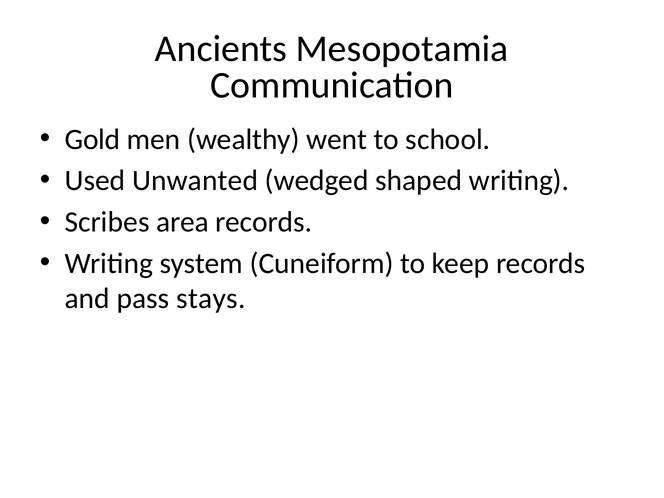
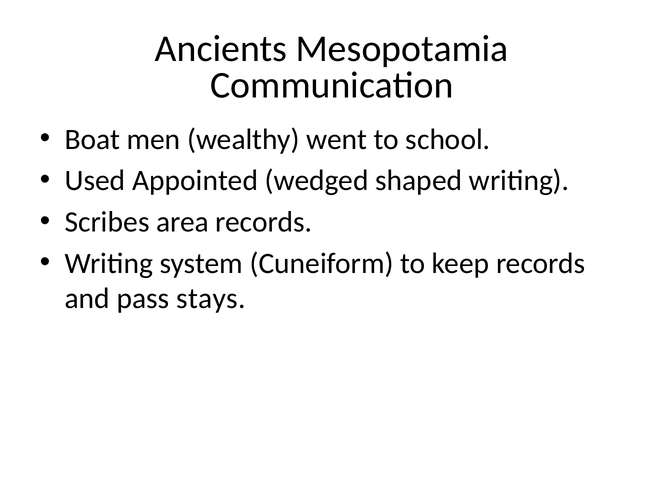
Gold: Gold -> Boat
Unwanted: Unwanted -> Appointed
